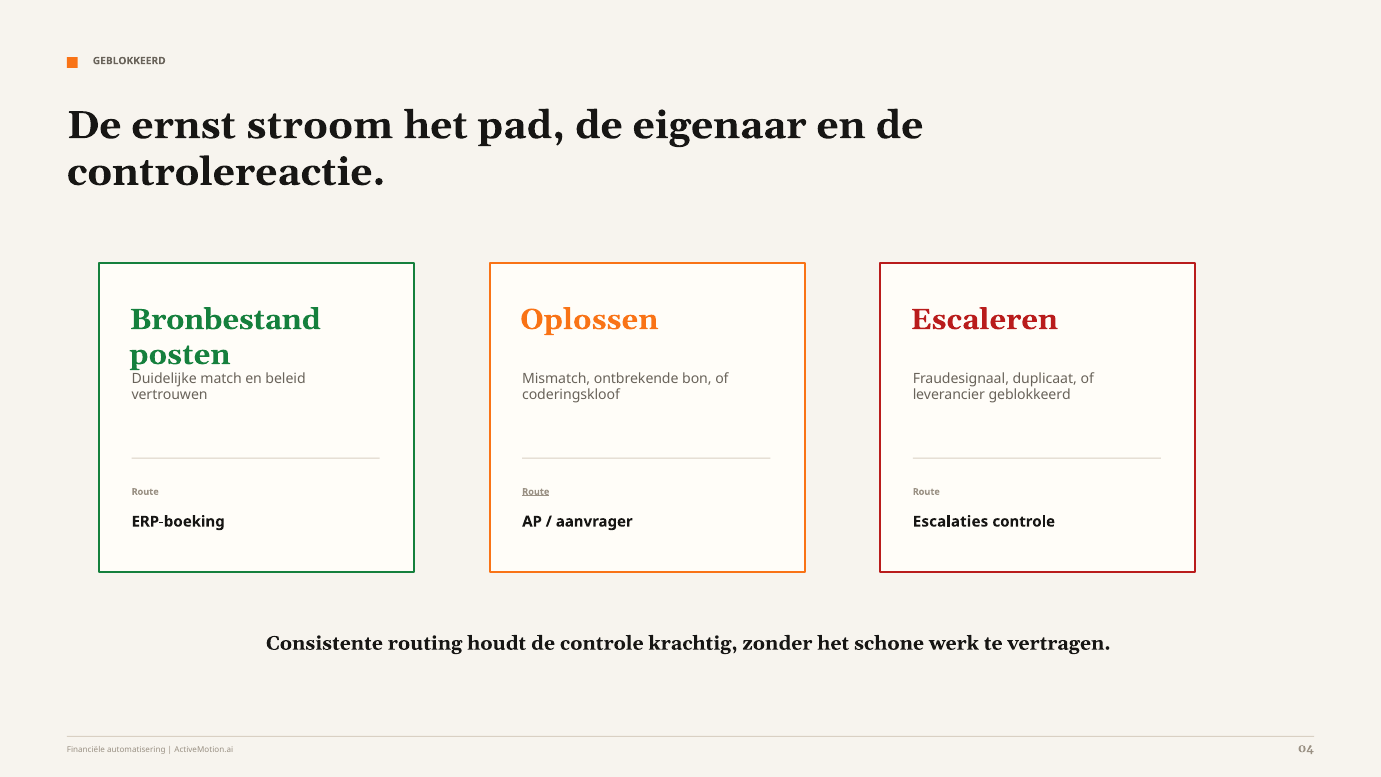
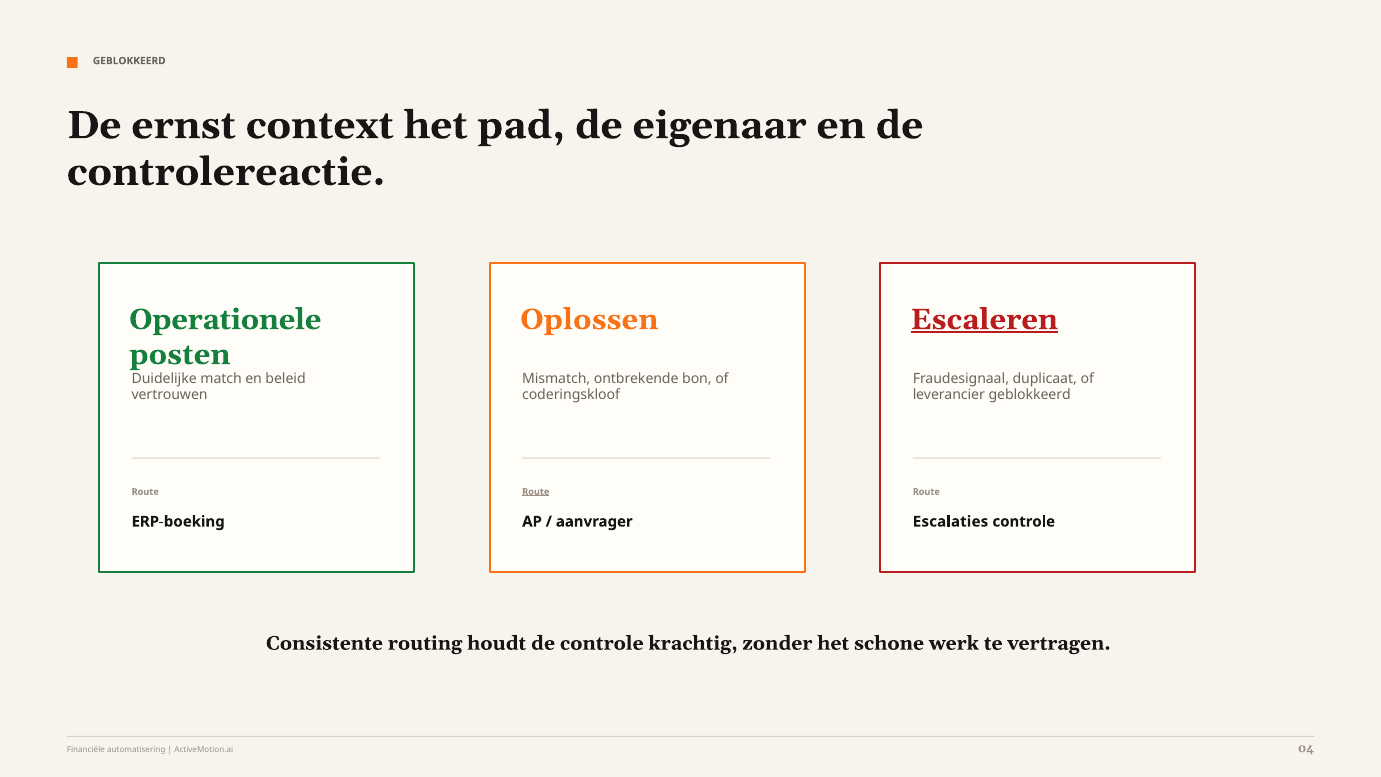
stroom: stroom -> context
Bronbestand: Bronbestand -> Operationele
Escaleren underline: none -> present
